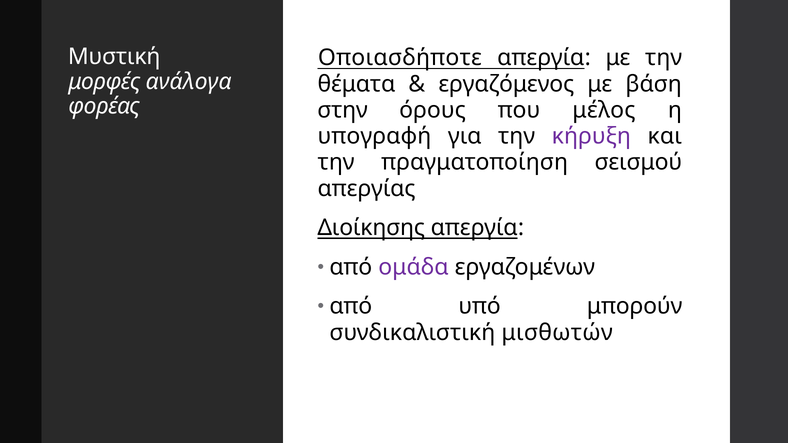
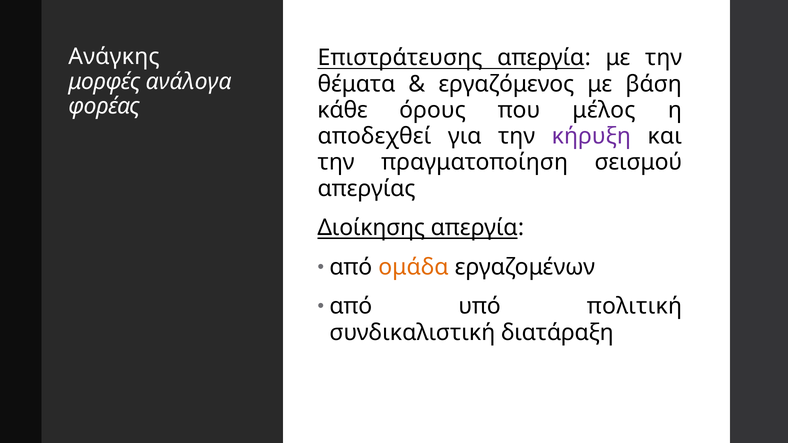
Μυστική: Μυστική -> Ανάγκης
Οποιασδήποτε: Οποιασδήποτε -> Επιστράτευσης
στην: στην -> κάθε
υπογραφή: υπογραφή -> αποδεχθεί
ομάδα colour: purple -> orange
μπορούν: μπορούν -> πολιτική
μισθωτών: μισθωτών -> διατάραξη
